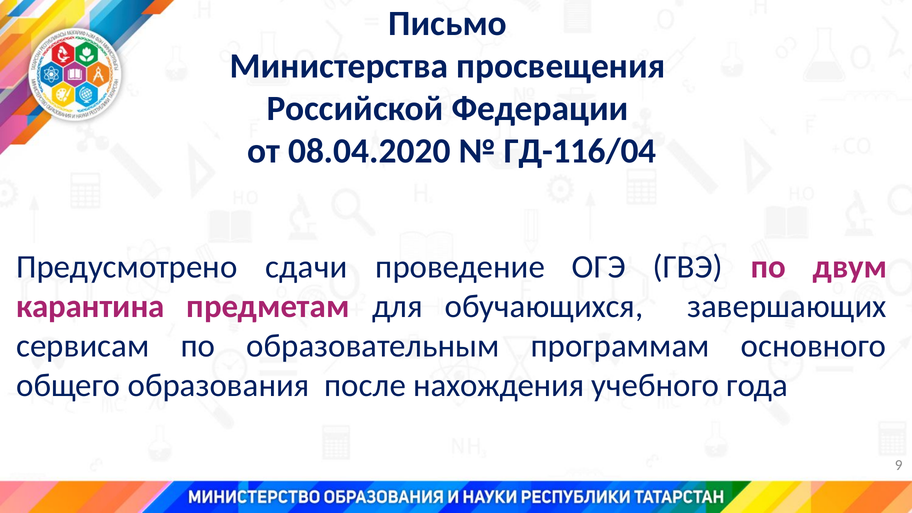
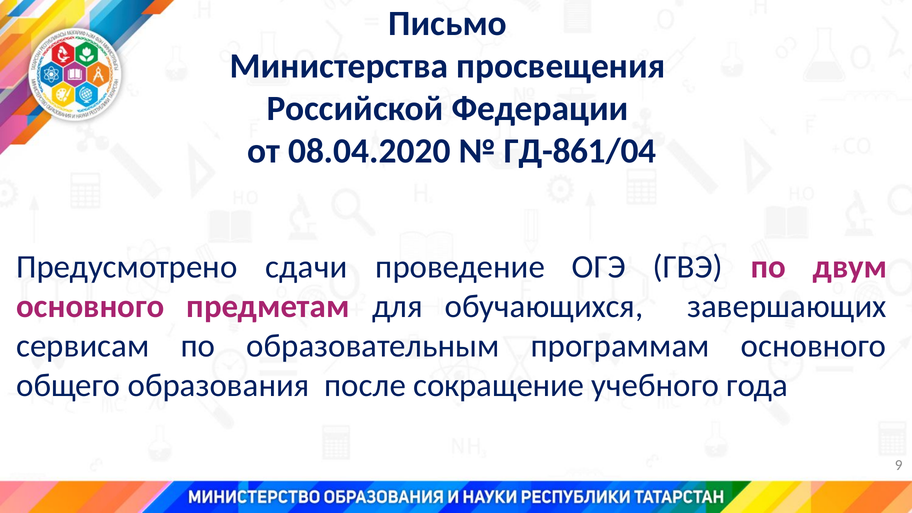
ГД-116/04: ГД-116/04 -> ГД-861/04
карантина at (90, 306): карантина -> основного
нахождения: нахождения -> сокращение
